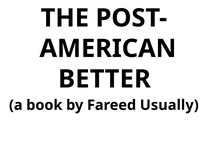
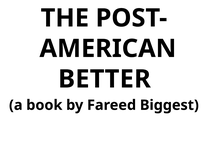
Usually: Usually -> Biggest
